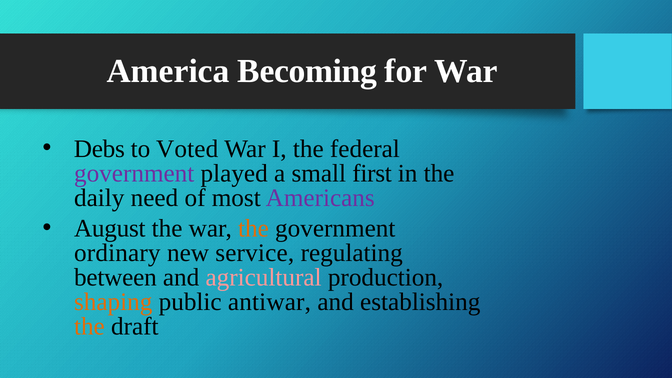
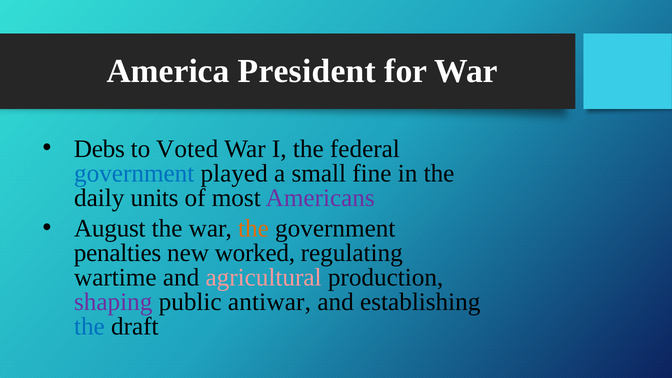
Becoming: Becoming -> President
government at (134, 173) colour: purple -> blue
first: first -> fine
need: need -> units
ordinary: ordinary -> penalties
service: service -> worked
between: between -> wartime
shaping colour: orange -> purple
the at (89, 326) colour: orange -> blue
